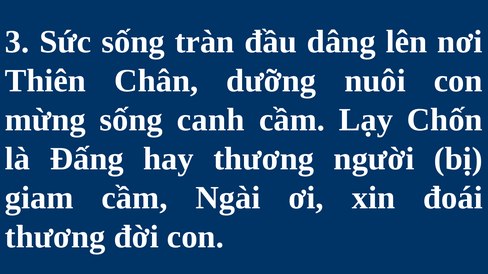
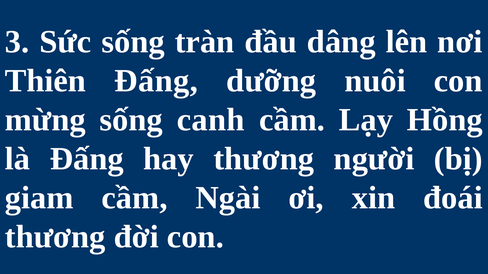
Thiên Chân: Chân -> Ðấng
Chốn: Chốn -> Hồng
